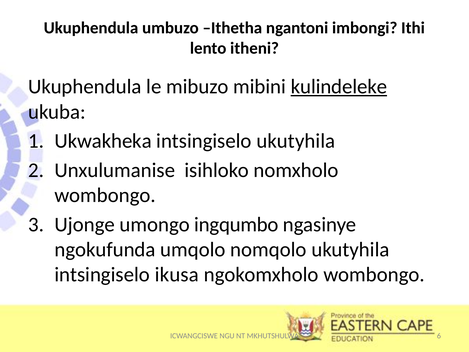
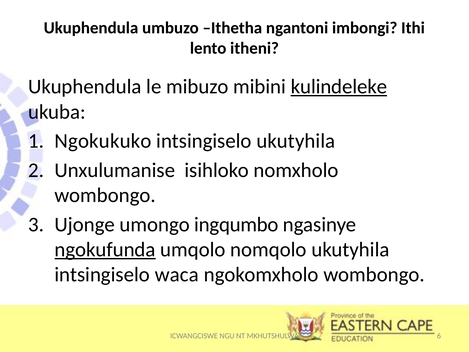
Ukwakheka: Ukwakheka -> Ngokukuko
ngokufunda underline: none -> present
ikusa: ikusa -> waca
